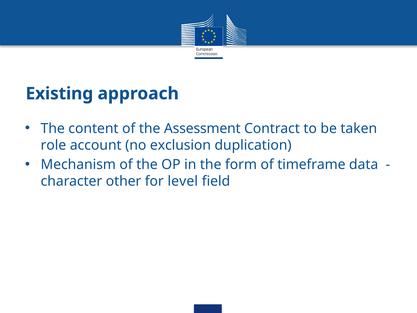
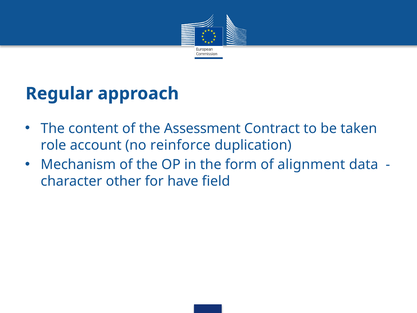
Existing: Existing -> Regular
exclusion: exclusion -> reinforce
timeframe: timeframe -> alignment
level: level -> have
